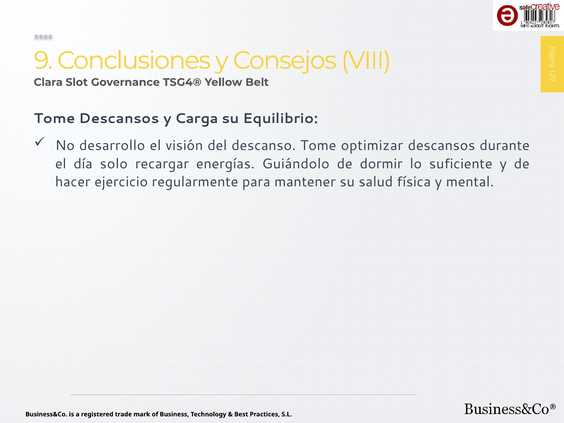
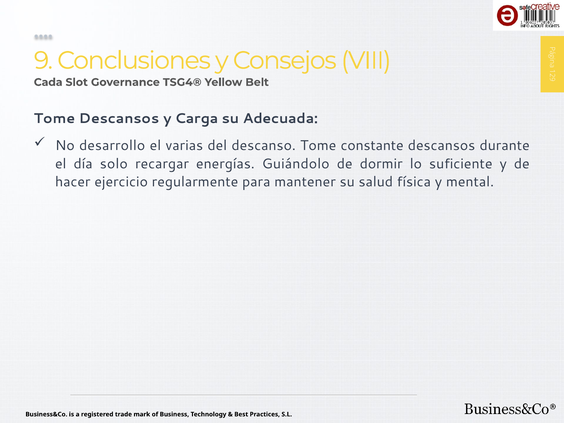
Clara: Clara -> Cada
Equilibrio: Equilibrio -> Adecuada
visión: visión -> varias
optimizar: optimizar -> constante
